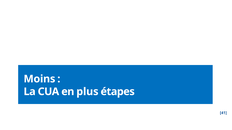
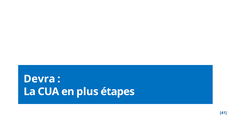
Moins: Moins -> Devra
